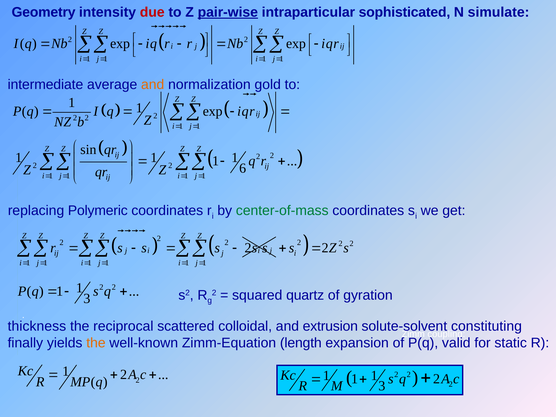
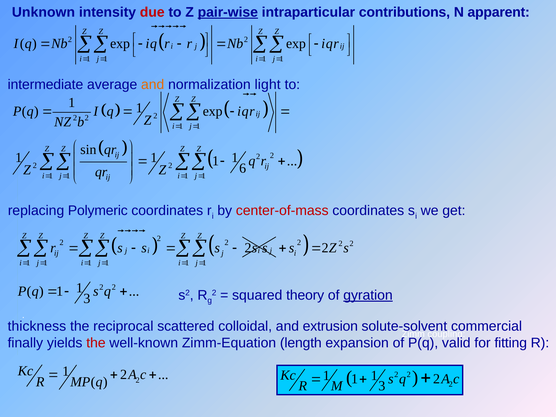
Geometry: Geometry -> Unknown
sophisticated: sophisticated -> contributions
simulate: simulate -> apparent
gold: gold -> light
center-of-mass colour: green -> red
quartz: quartz -> theory
gyration underline: none -> present
constituting: constituting -> commercial
the at (96, 343) colour: orange -> red
static: static -> fitting
